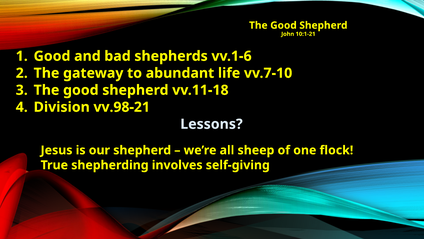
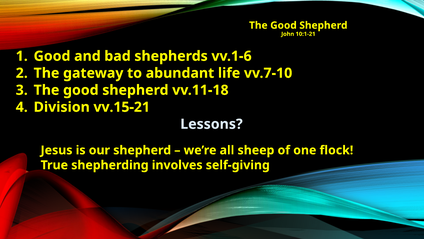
vv.98-21: vv.98-21 -> vv.15-21
